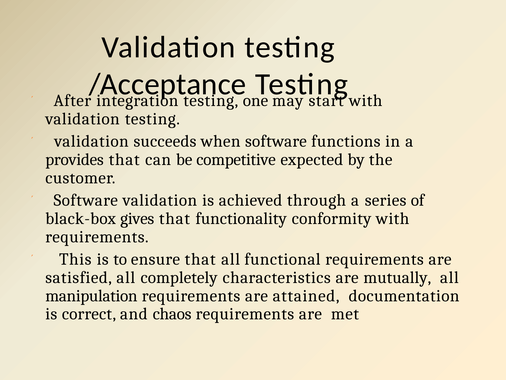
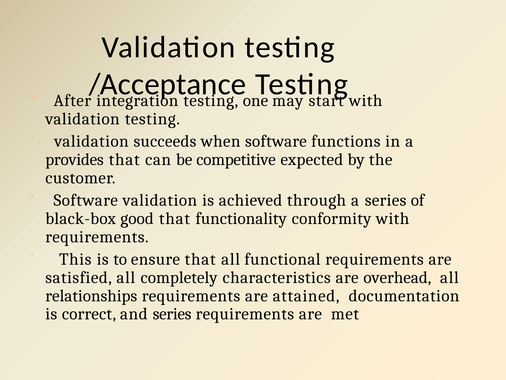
gives: gives -> good
mutually: mutually -> overhead
manipulation: manipulation -> relationships
and chaos: chaos -> series
